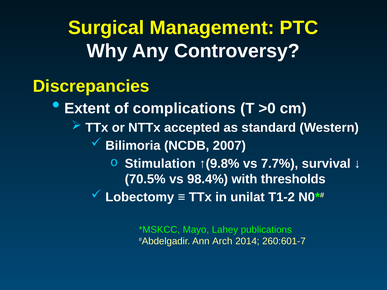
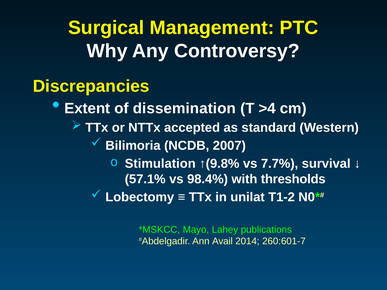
complications: complications -> dissemination
>0: >0 -> >4
70.5%: 70.5% -> 57.1%
Arch: Arch -> Avail
